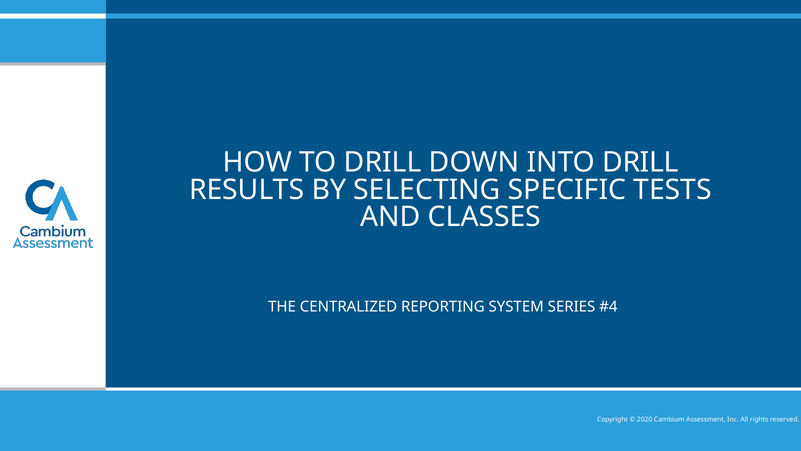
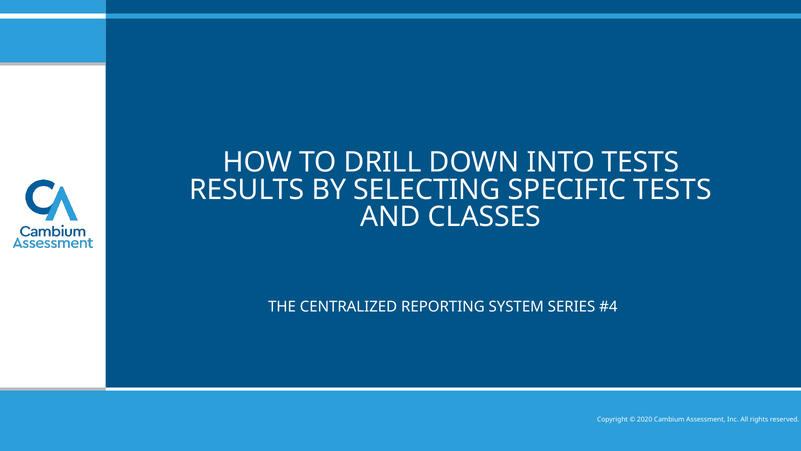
INTO DRILL: DRILL -> TESTS
